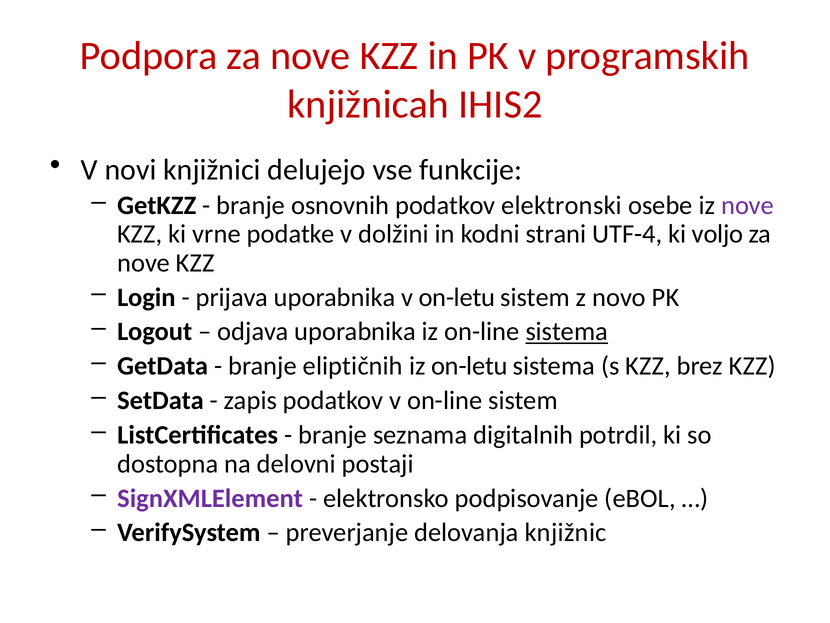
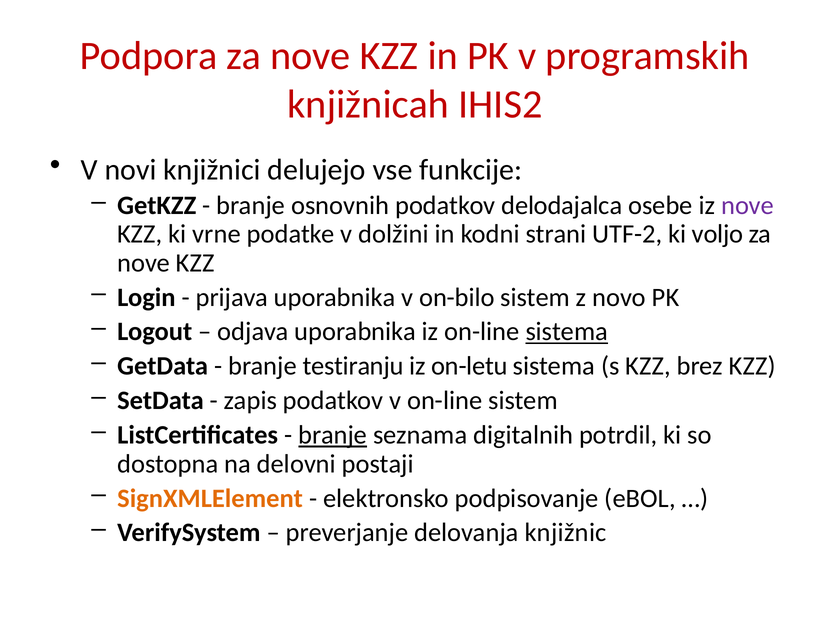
elektronski: elektronski -> delodajalca
UTF-4: UTF-4 -> UTF-2
v on-letu: on-letu -> on-bilo
eliptičnih: eliptičnih -> testiranju
branje at (333, 435) underline: none -> present
SignXMLElement colour: purple -> orange
